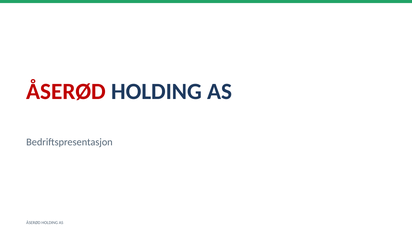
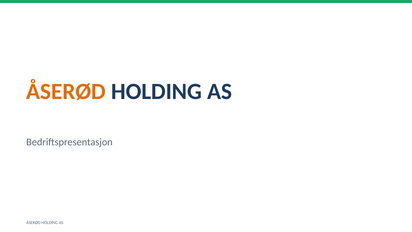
ÅSERØD at (66, 91) colour: red -> orange
